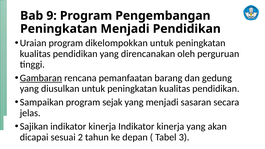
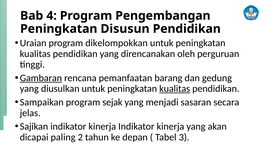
9: 9 -> 4
Peningkatan Menjadi: Menjadi -> Disusun
kualitas at (175, 89) underline: none -> present
sesuai: sesuai -> paling
